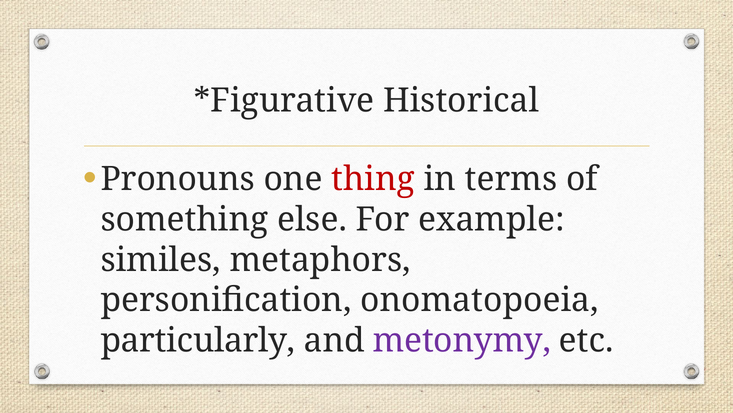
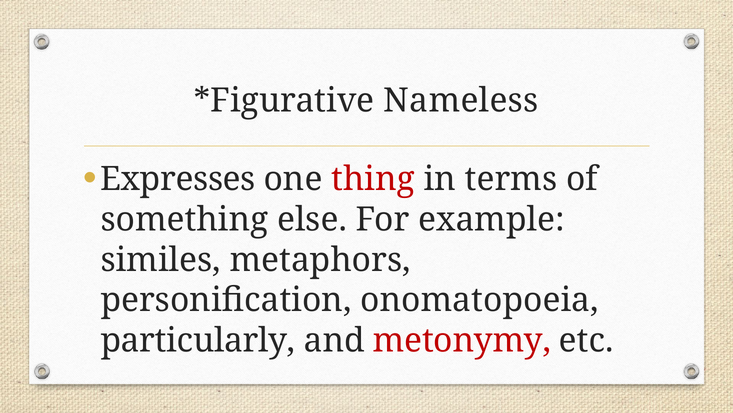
Historical: Historical -> Nameless
Pronouns: Pronouns -> Expresses
metonymy colour: purple -> red
